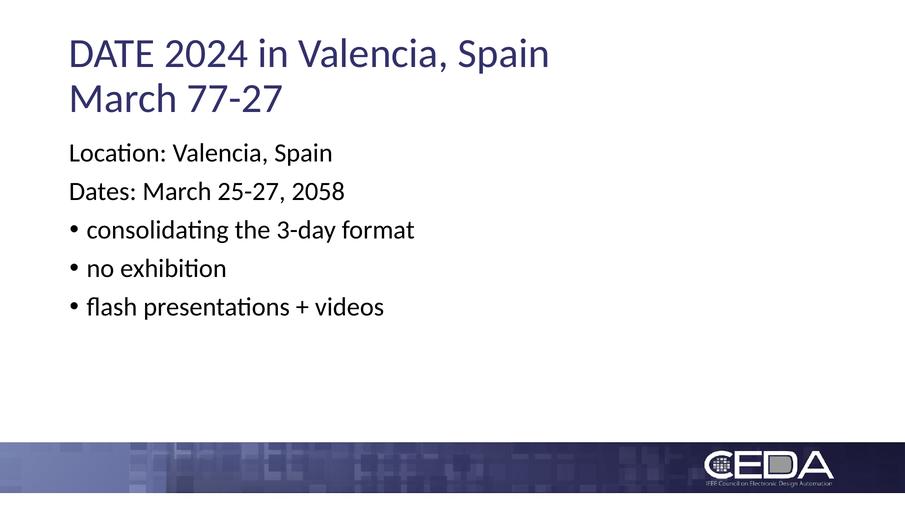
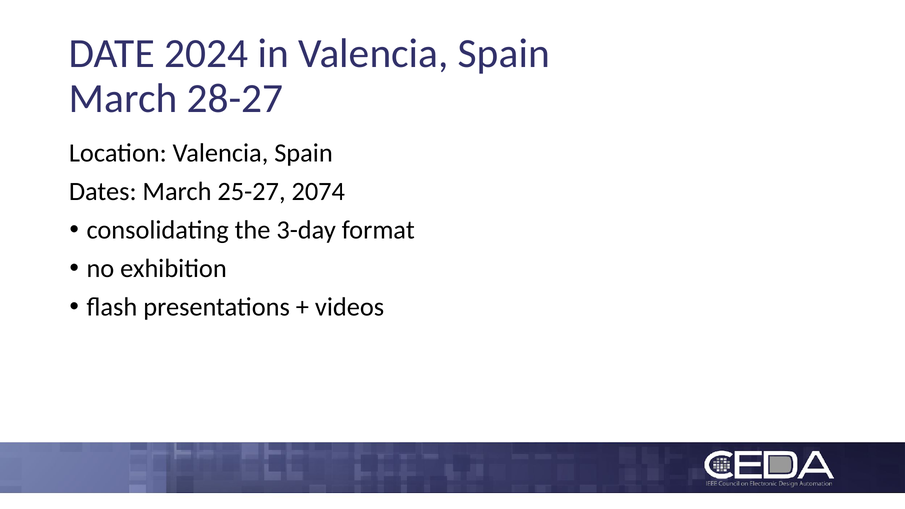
77-27: 77-27 -> 28-27
2058: 2058 -> 2074
